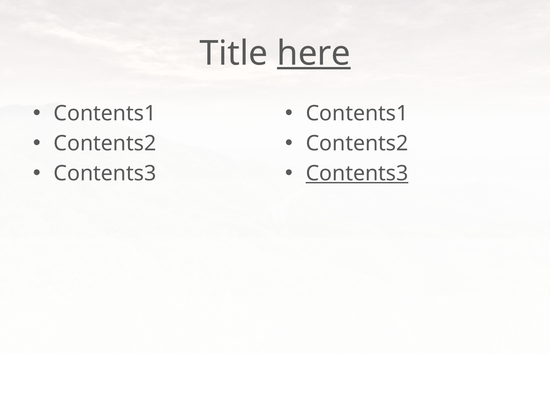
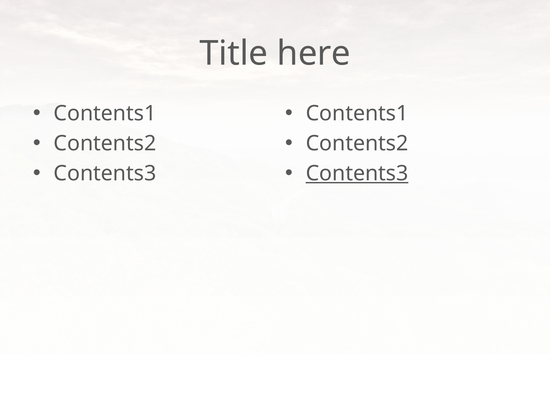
here underline: present -> none
